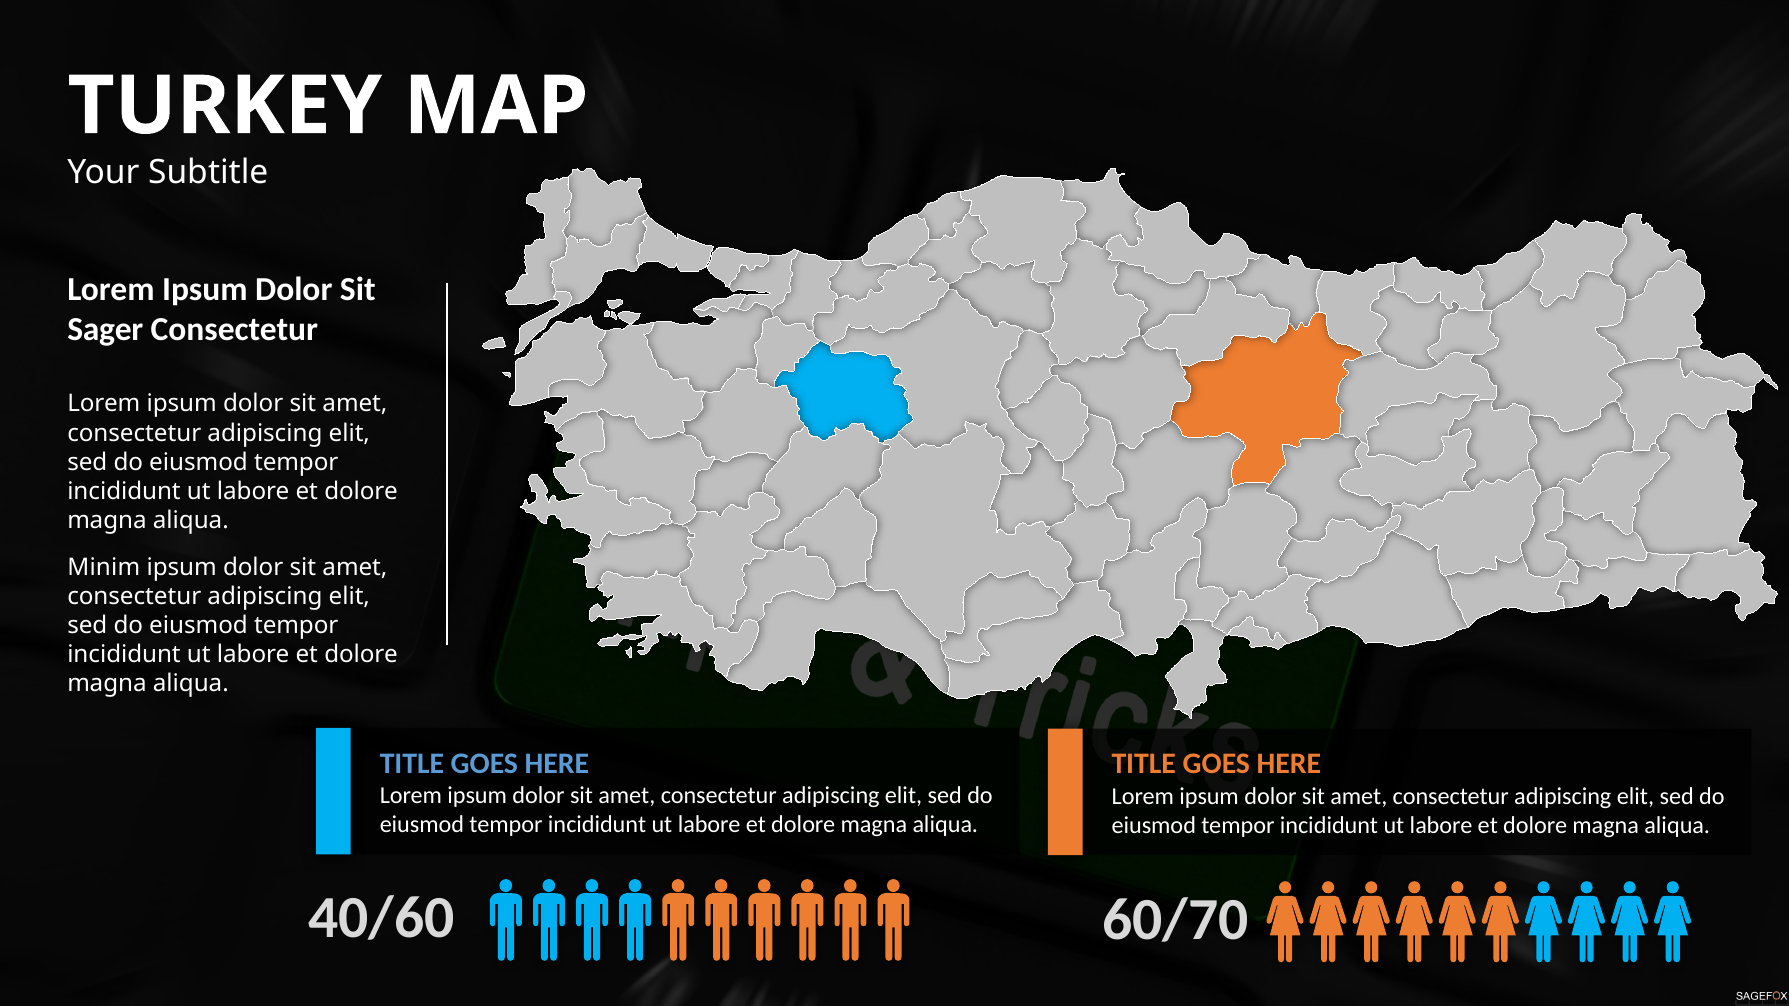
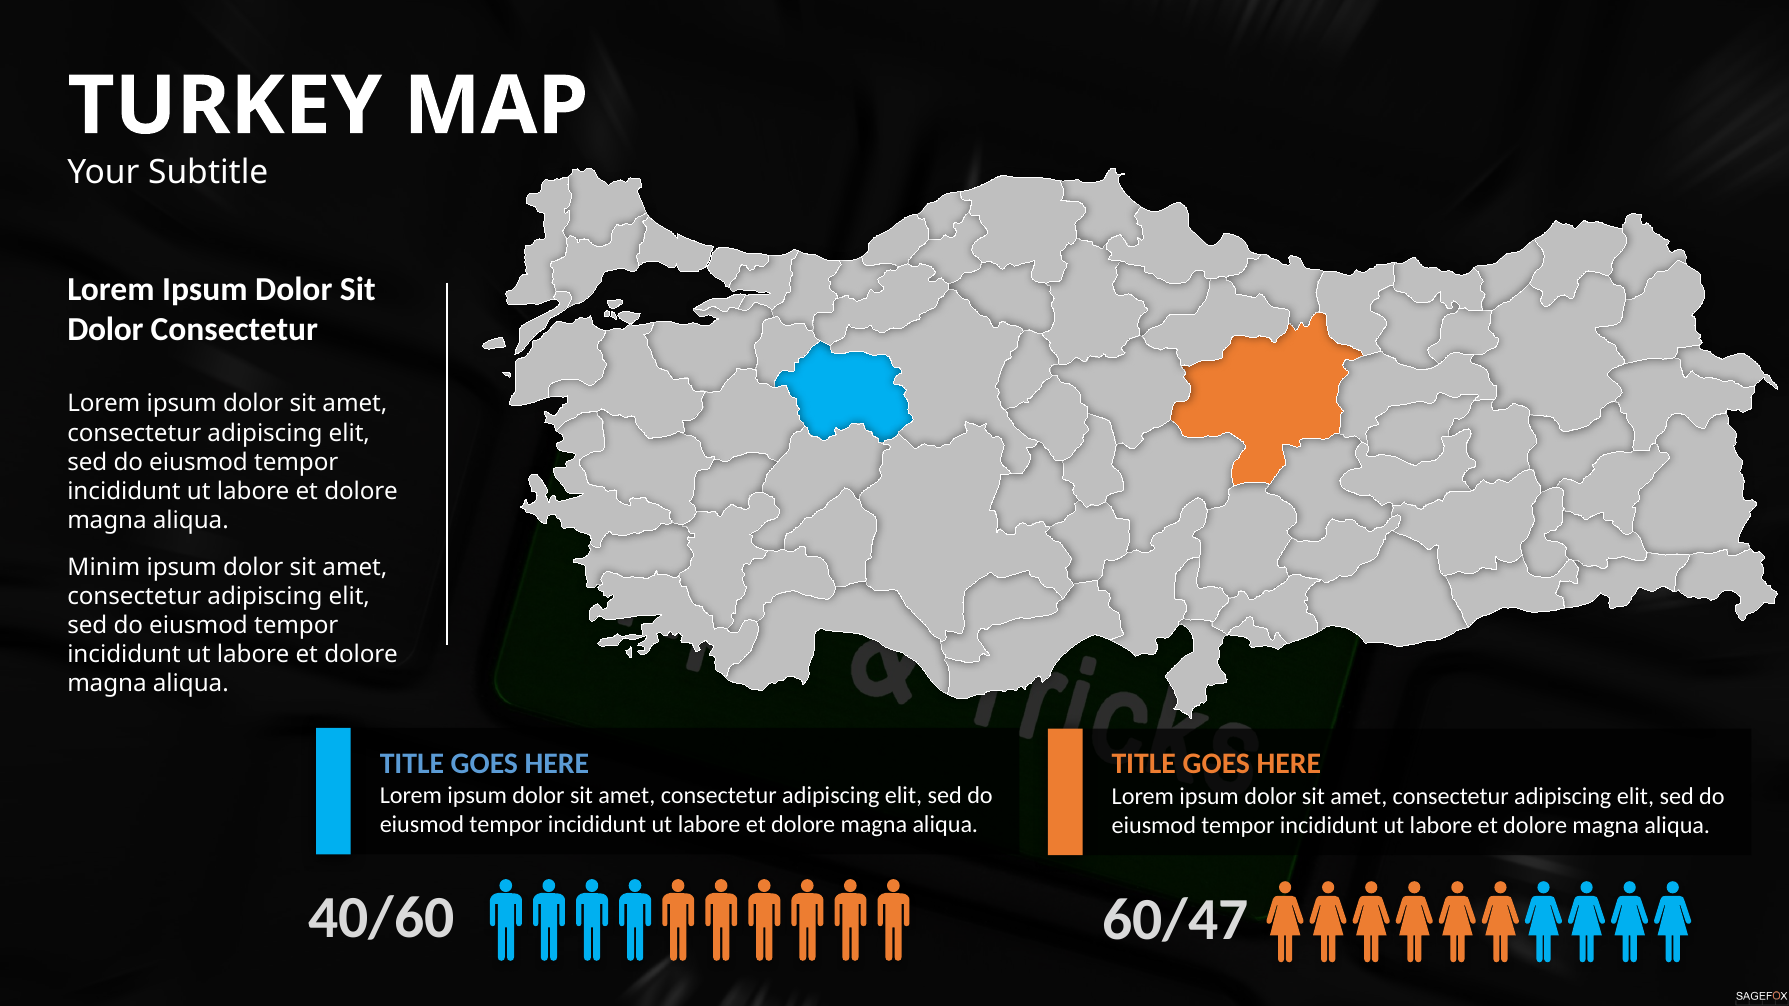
Sager at (105, 330): Sager -> Dolor
60/70: 60/70 -> 60/47
